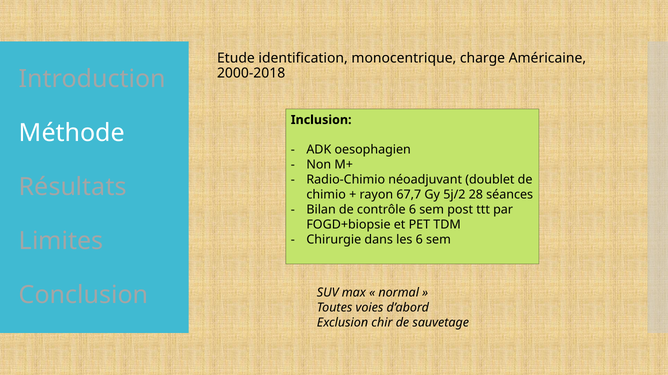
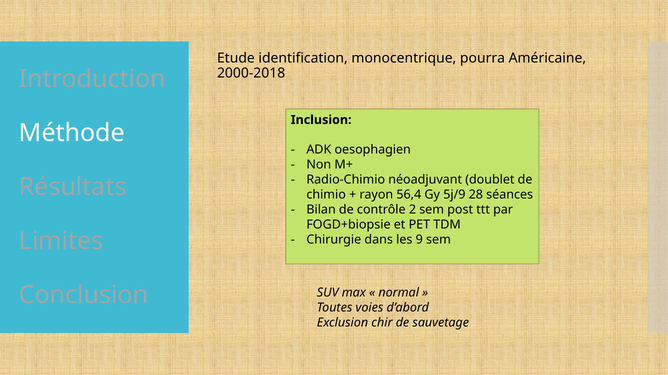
charge: charge -> pourra
67,7: 67,7 -> 56,4
5j/2: 5j/2 -> 5j/9
contrôle 6: 6 -> 2
les 6: 6 -> 9
